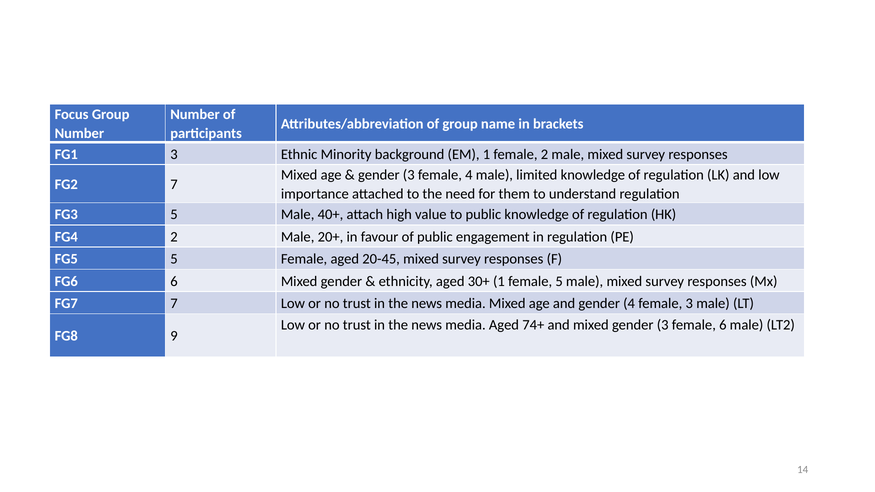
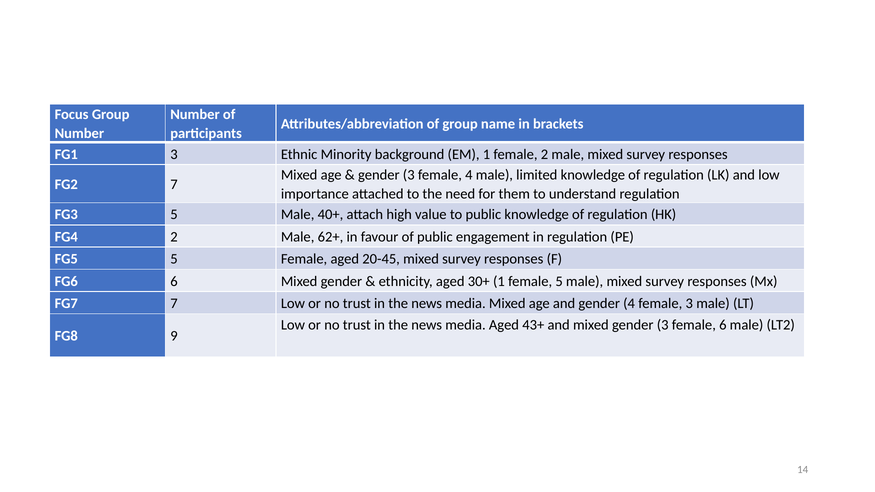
20+: 20+ -> 62+
74+: 74+ -> 43+
